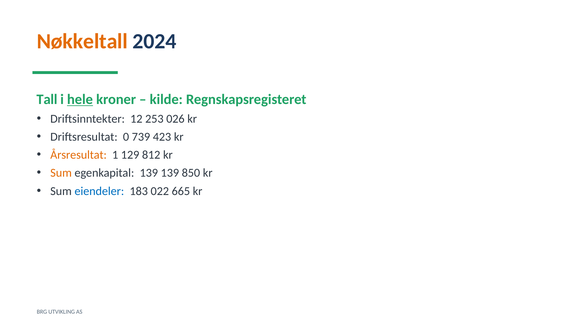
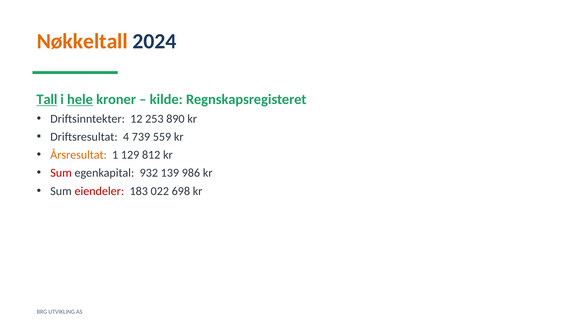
Tall underline: none -> present
026: 026 -> 890
0: 0 -> 4
423: 423 -> 559
Sum at (61, 173) colour: orange -> red
egenkapital 139: 139 -> 932
850: 850 -> 986
eiendeler colour: blue -> red
665: 665 -> 698
